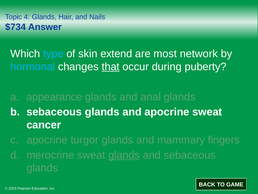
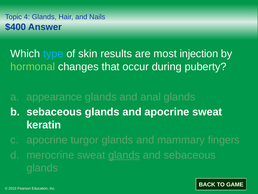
$734: $734 -> $400
extend: extend -> results
network: network -> injection
hormonal colour: light blue -> light green
that underline: present -> none
cancer: cancer -> keratin
